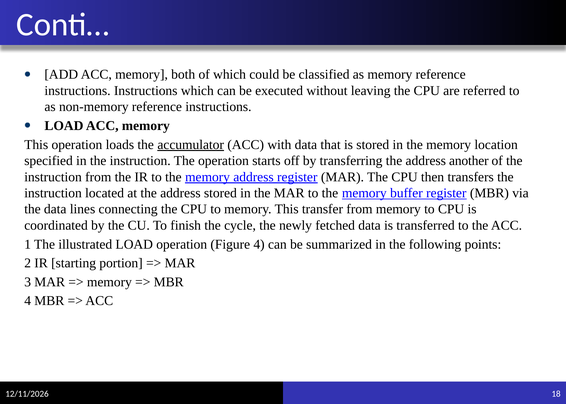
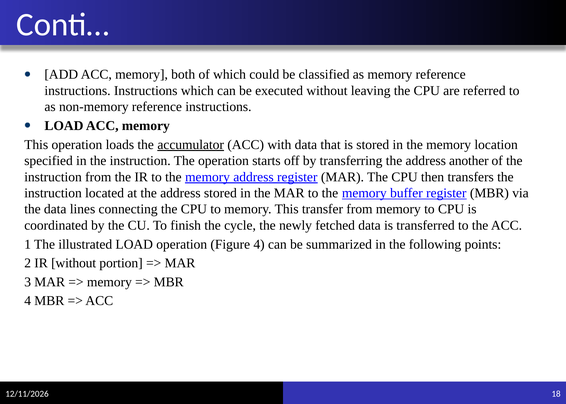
IR starting: starting -> without
